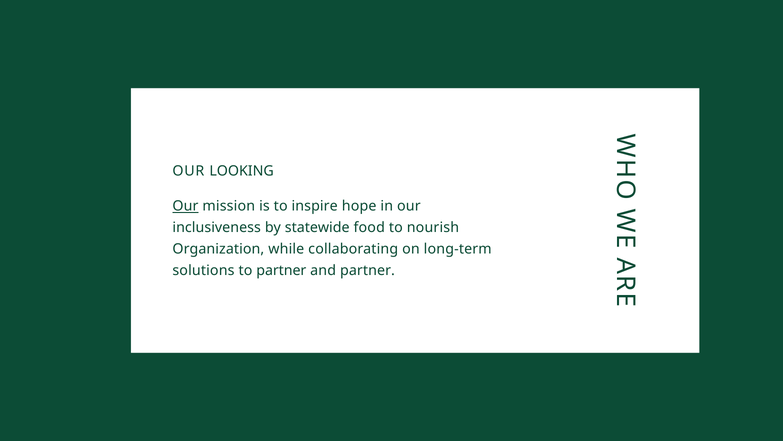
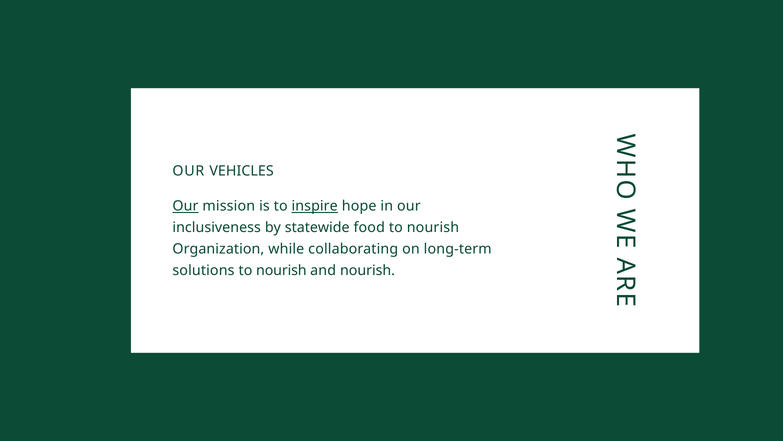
LOOKING: LOOKING -> VEHICLES
inspire underline: none -> present
solutions to partner: partner -> nourish
and partner: partner -> nourish
